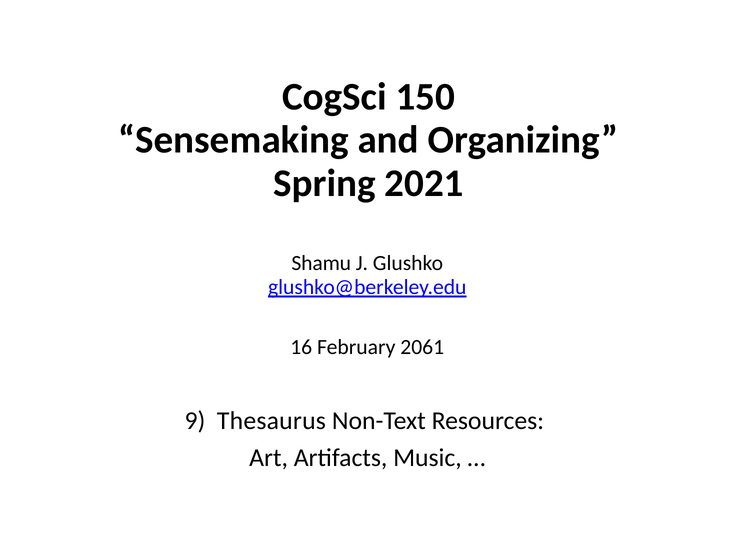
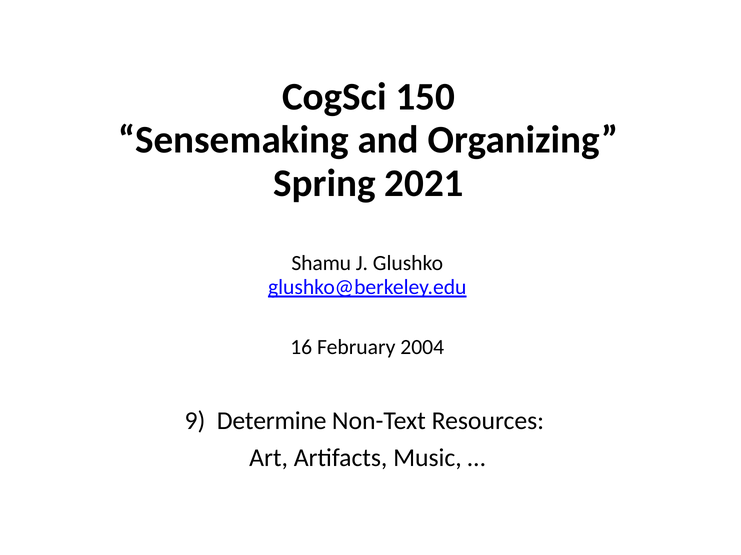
2061: 2061 -> 2004
Thesaurus: Thesaurus -> Determine
